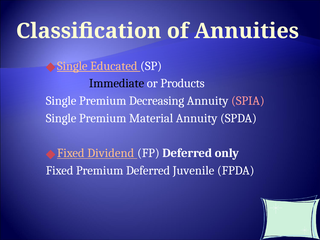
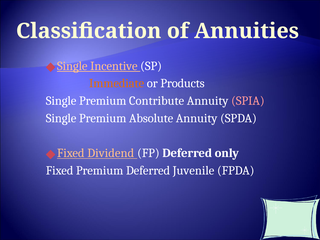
Educated: Educated -> Incentive
Immediate colour: black -> orange
Decreasing: Decreasing -> Contribute
Material: Material -> Absolute
